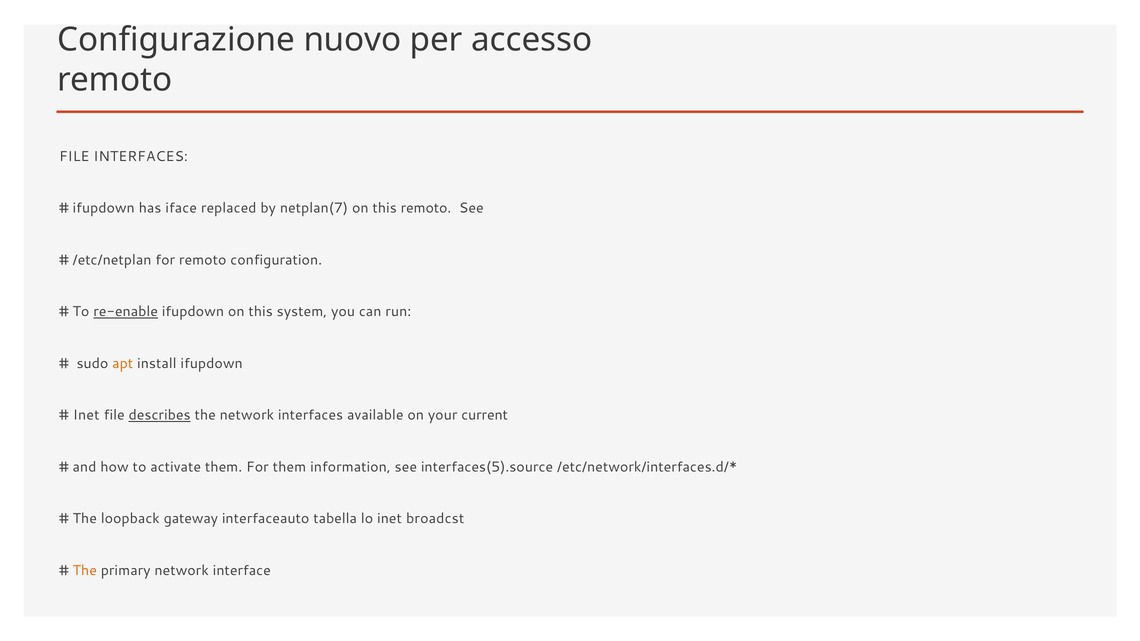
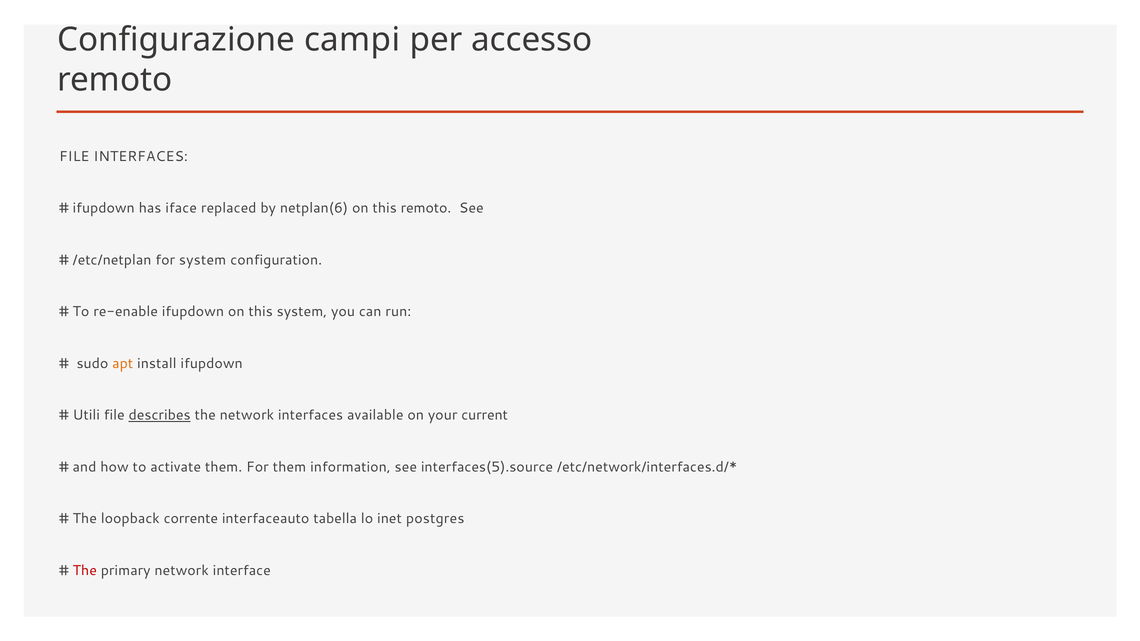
nuovo: nuovo -> campi
netplan(7: netplan(7 -> netplan(6
for remoto: remoto -> system
re-enable underline: present -> none
Inet at (86, 415): Inet -> Utili
gateway: gateway -> corrente
broadcst: broadcst -> postgres
The at (85, 571) colour: orange -> red
